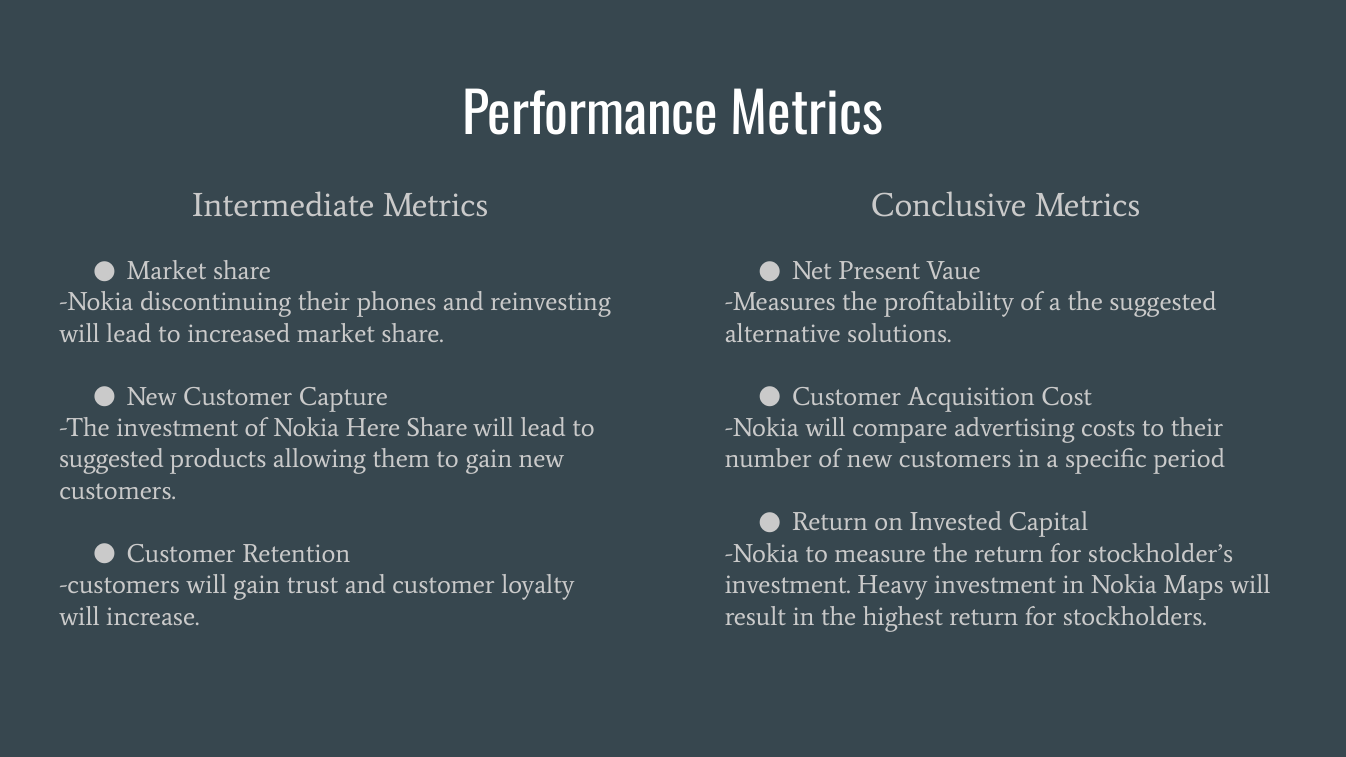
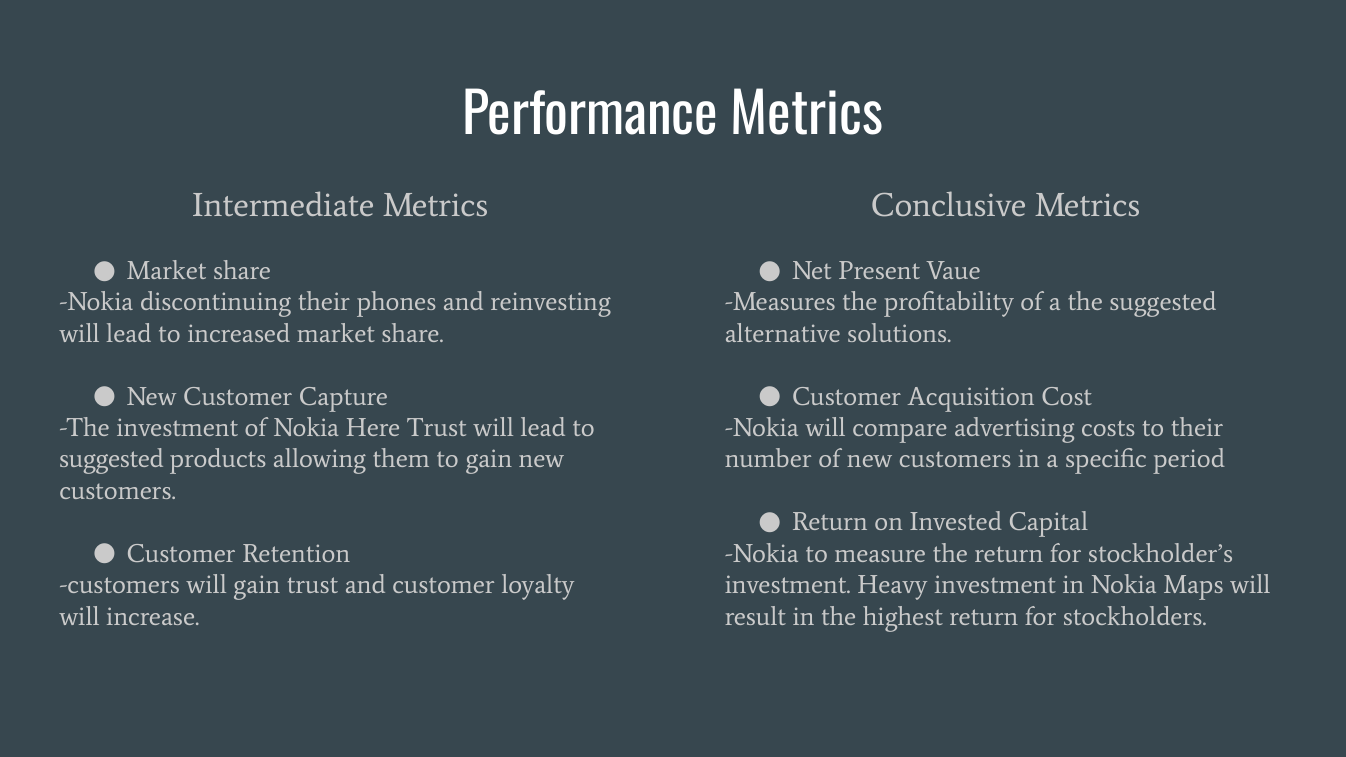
Here Share: Share -> Trust
